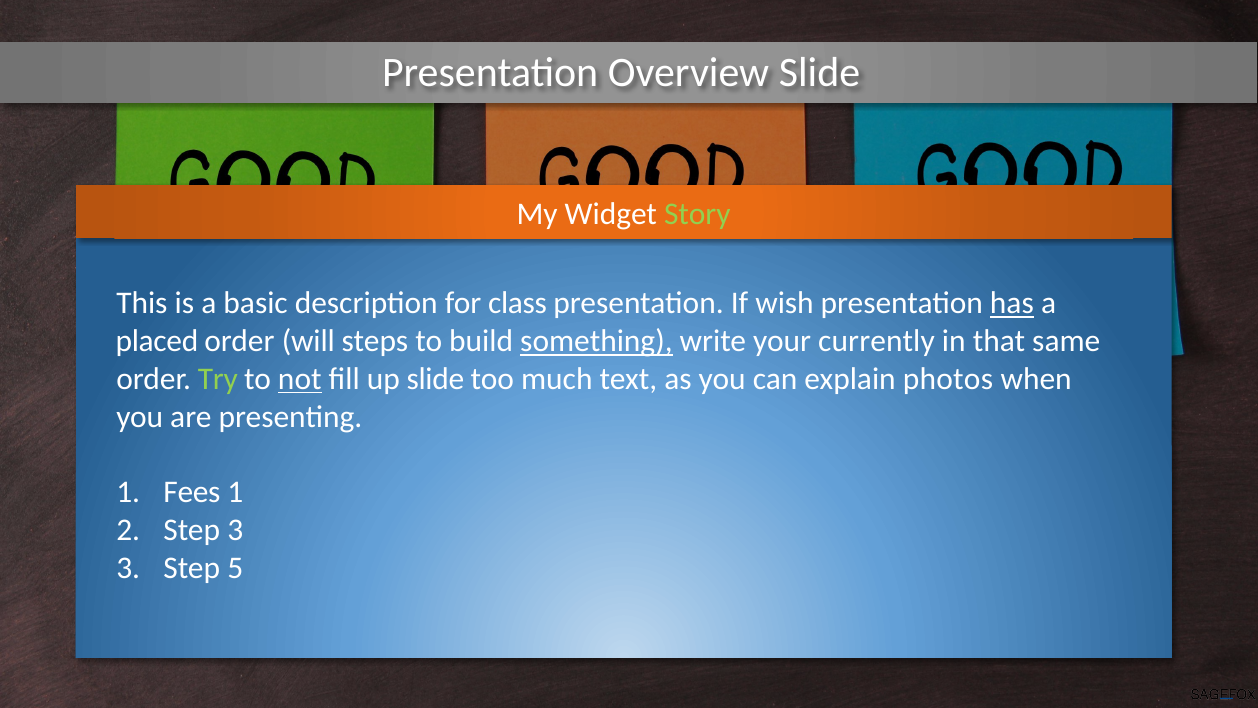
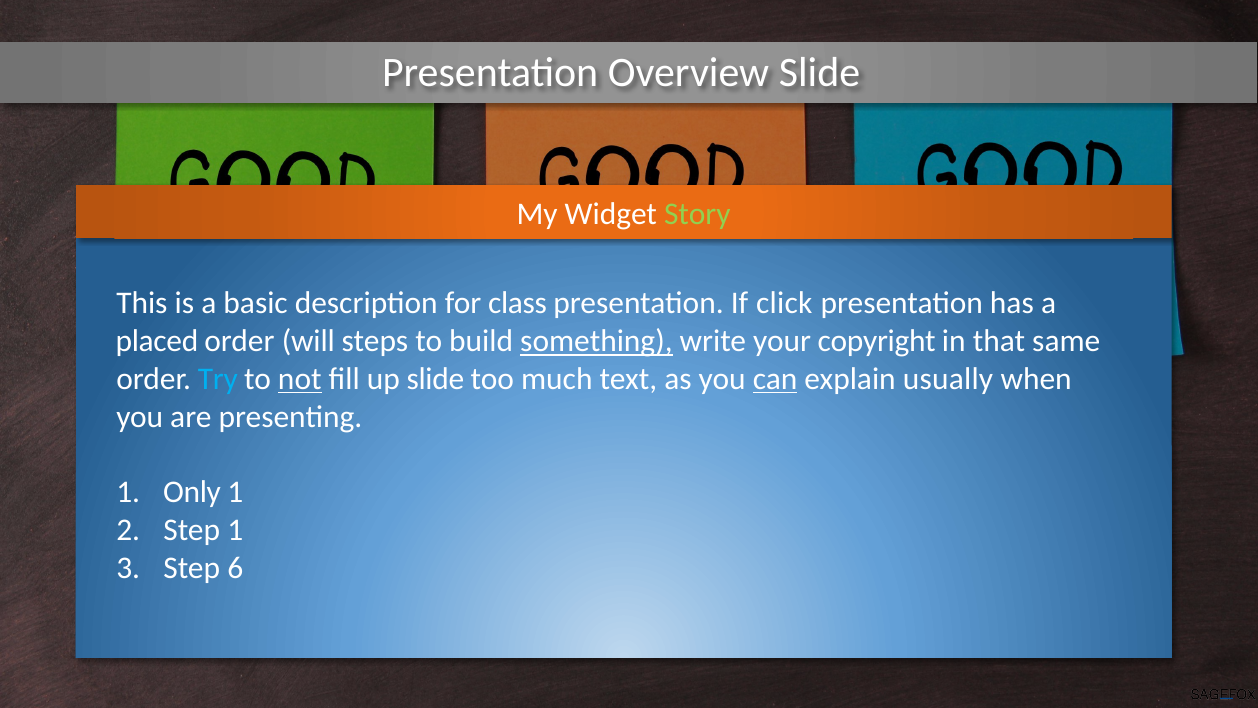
wish: wish -> click
has underline: present -> none
currently: currently -> copyright
Try colour: light green -> light blue
can underline: none -> present
photos: photos -> usually
Fees: Fees -> Only
Step 3: 3 -> 1
5: 5 -> 6
